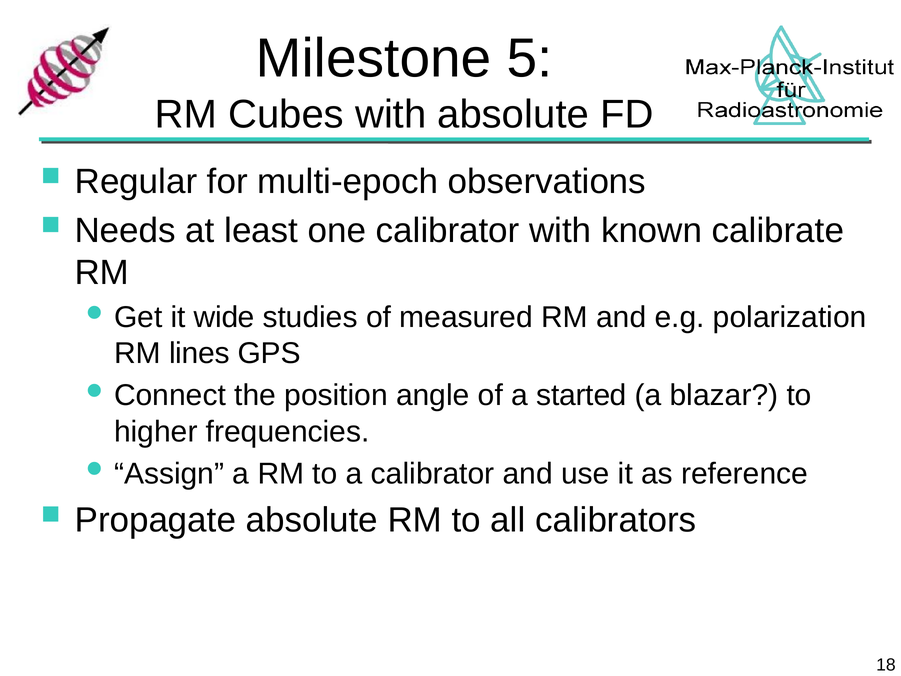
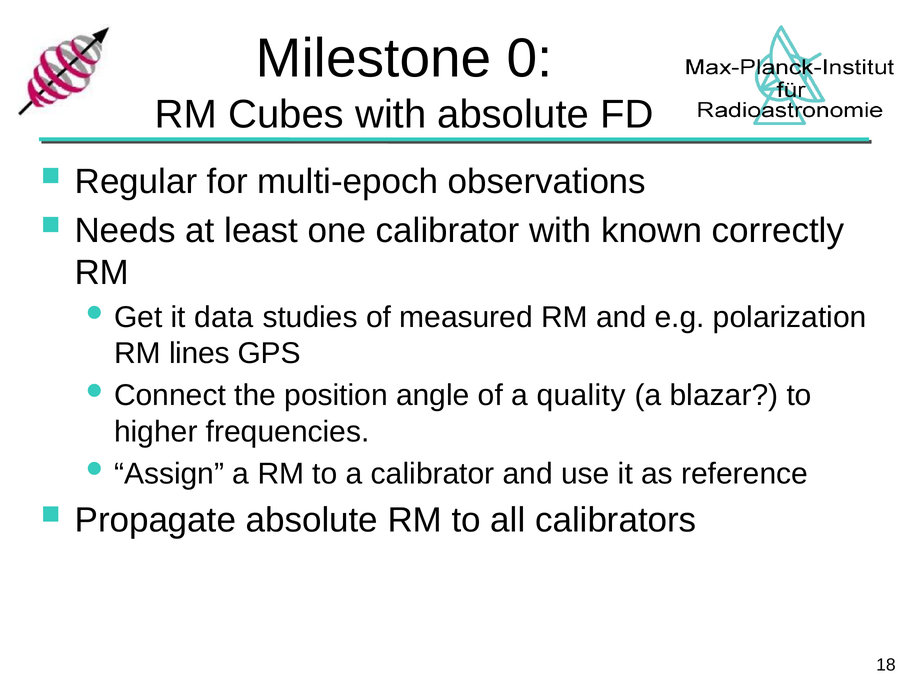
5: 5 -> 0
calibrate: calibrate -> correctly
wide: wide -> data
started: started -> quality
